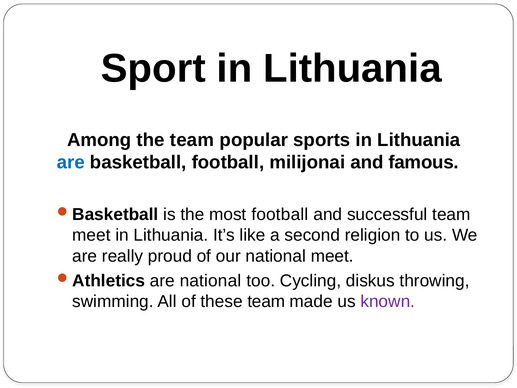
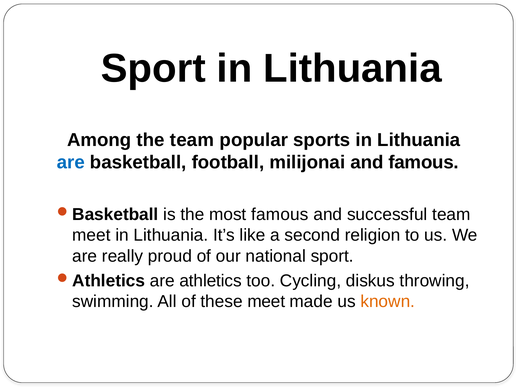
most football: football -> famous
national meet: meet -> sport
are national: national -> athletics
these team: team -> meet
known colour: purple -> orange
